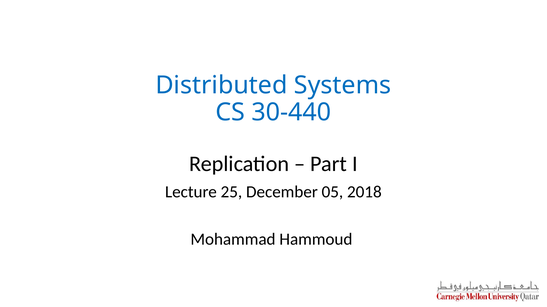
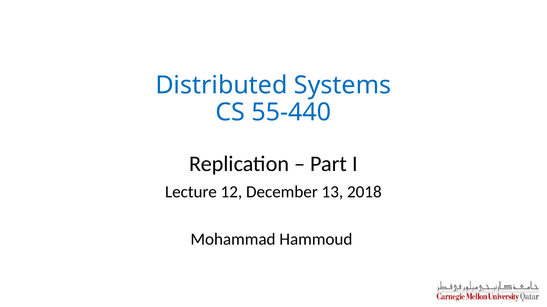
30-440: 30-440 -> 55-440
25: 25 -> 12
05: 05 -> 13
